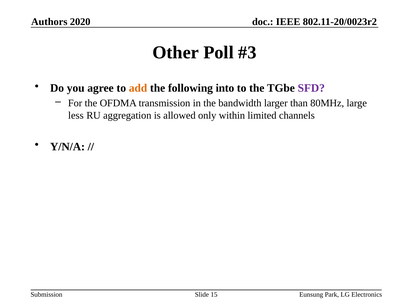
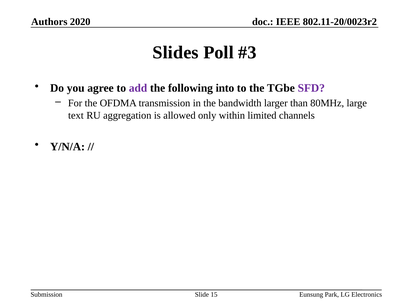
Other: Other -> Slides
add colour: orange -> purple
less: less -> text
